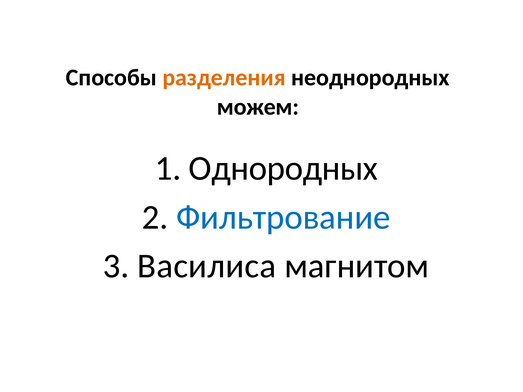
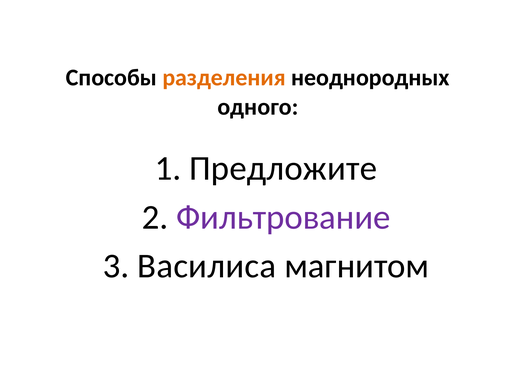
можем: можем -> одного
Однородных: Однородных -> Предложите
Фильтрование colour: blue -> purple
